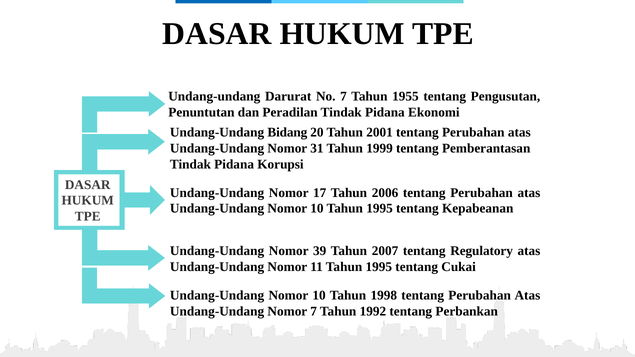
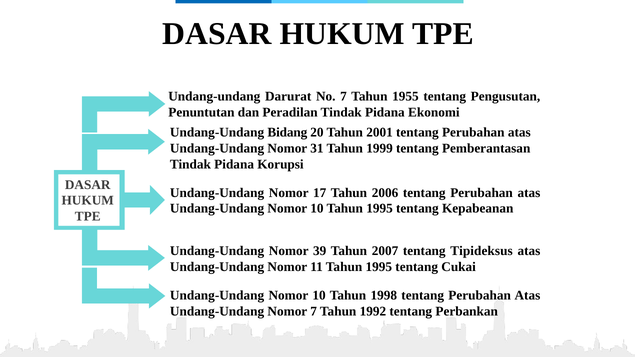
Regulatory: Regulatory -> Tipideksus
